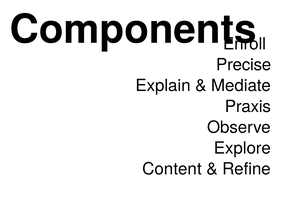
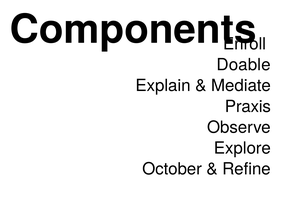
Precise: Precise -> Doable
Content: Content -> October
